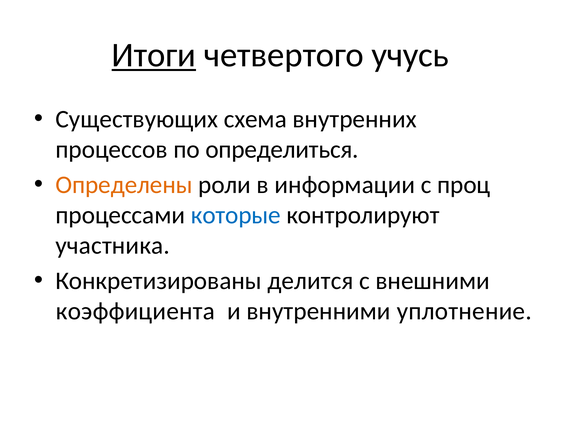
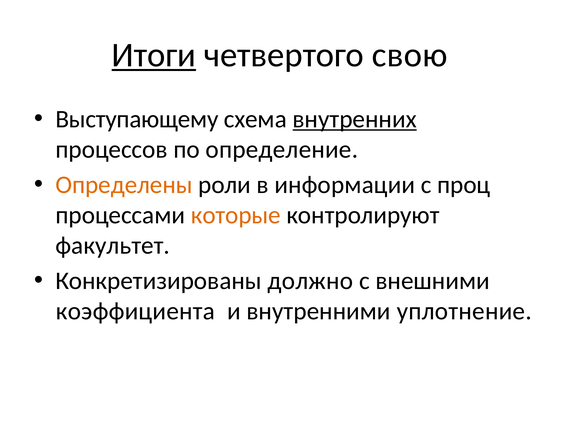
учусь: учусь -> свою
Существующих: Существующих -> Выступающему
внутренних underline: none -> present
определиться: определиться -> определение
которые colour: blue -> orange
участника: участника -> факультет
делится: делится -> должно
